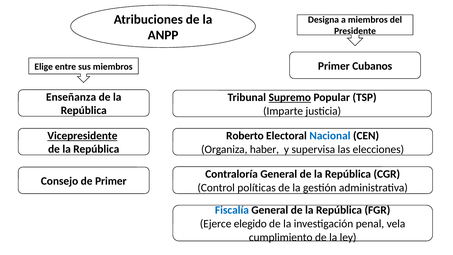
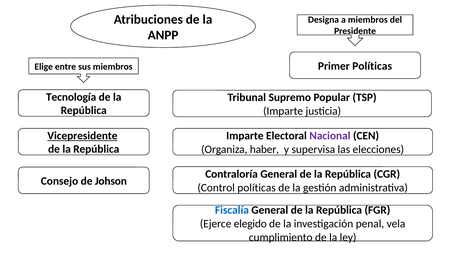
Primer Cubanos: Cubanos -> Políticas
Enseñanza: Enseñanza -> Tecnología
Supremo underline: present -> none
Roberto at (245, 136): Roberto -> Imparte
Nacional colour: blue -> purple
de Primer: Primer -> Johson
